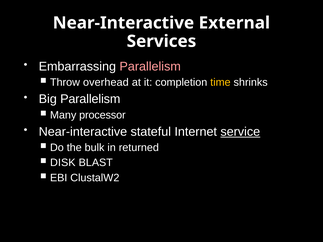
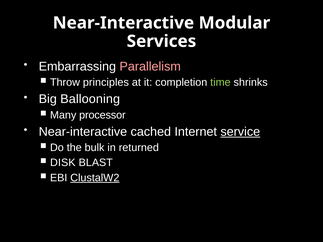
External: External -> Modular
overhead: overhead -> principles
time colour: yellow -> light green
Big Parallelism: Parallelism -> Ballooning
stateful: stateful -> cached
ClustalW2 underline: none -> present
